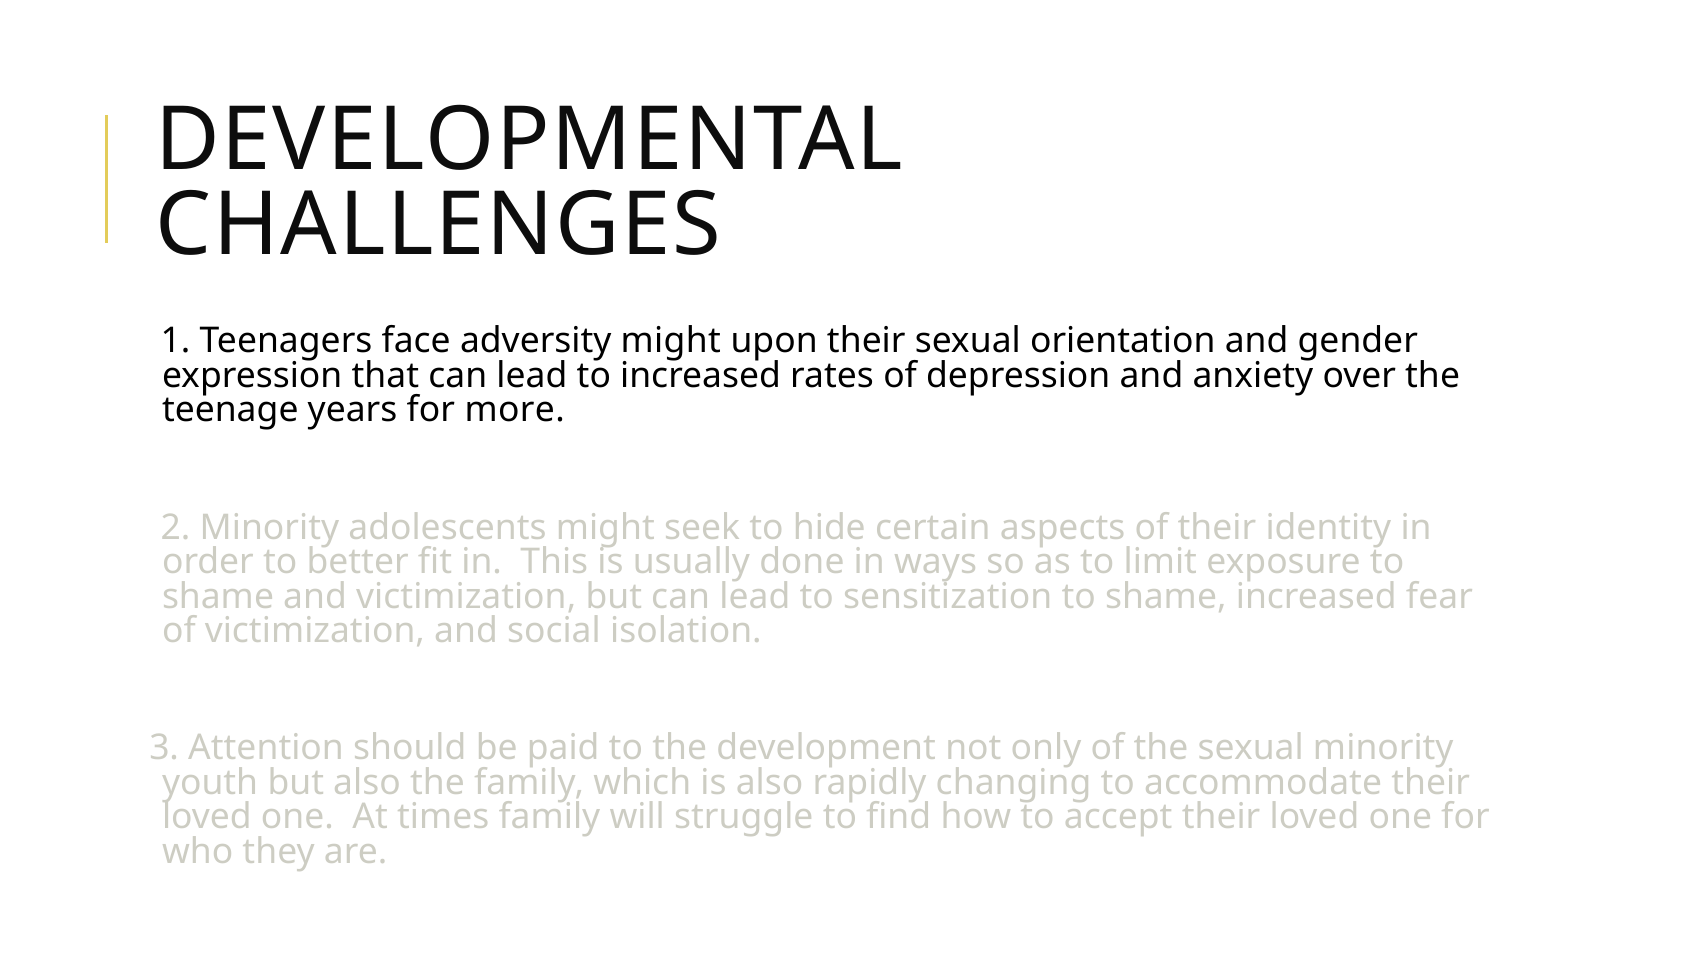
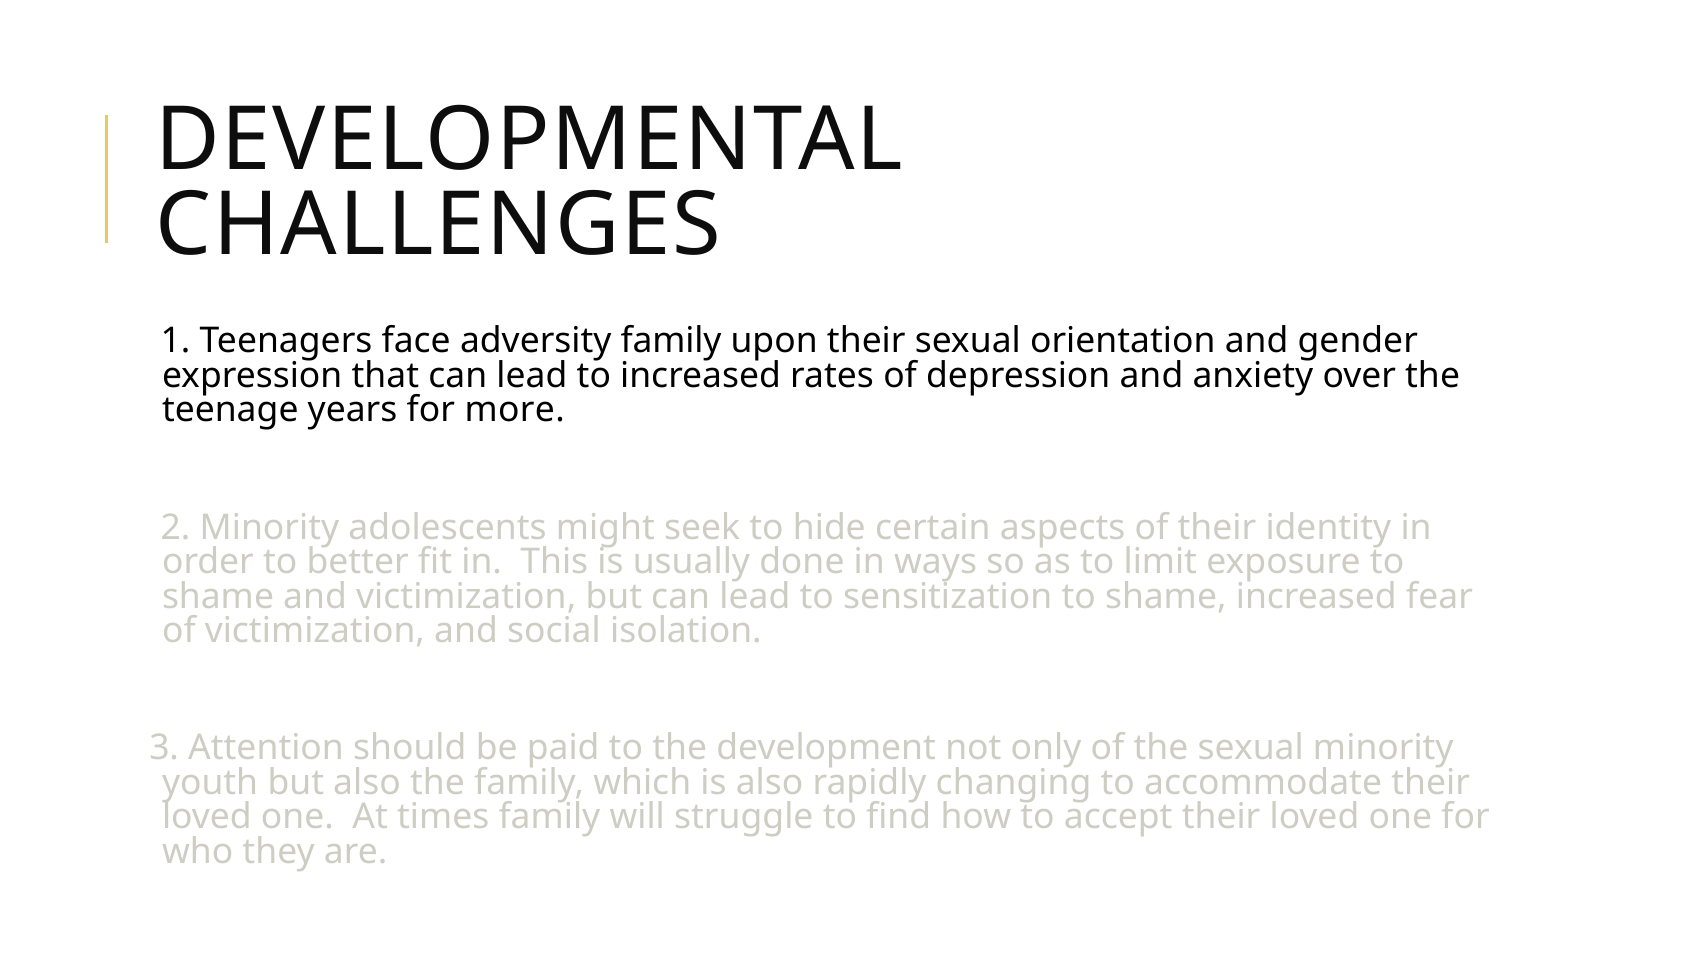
adversity might: might -> family
